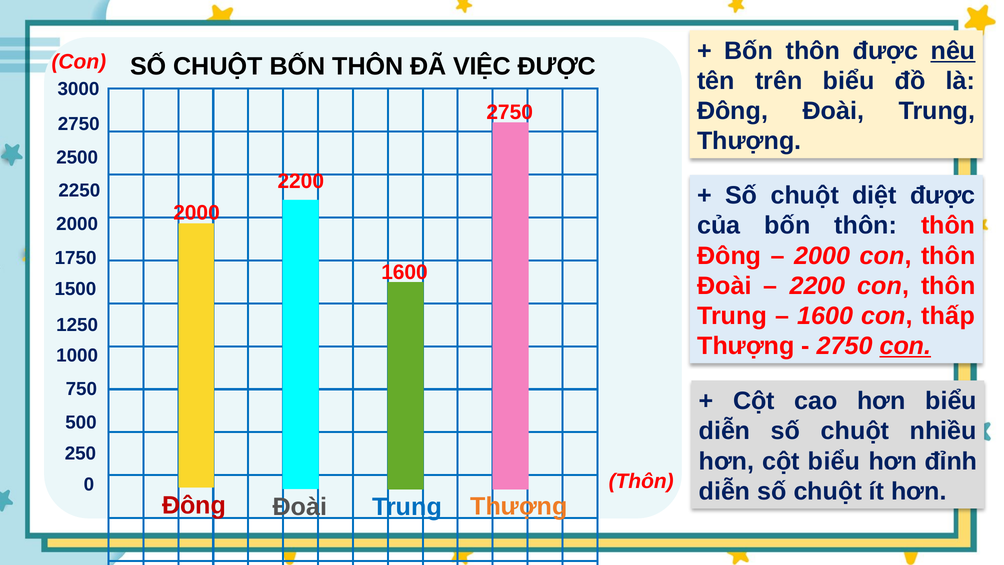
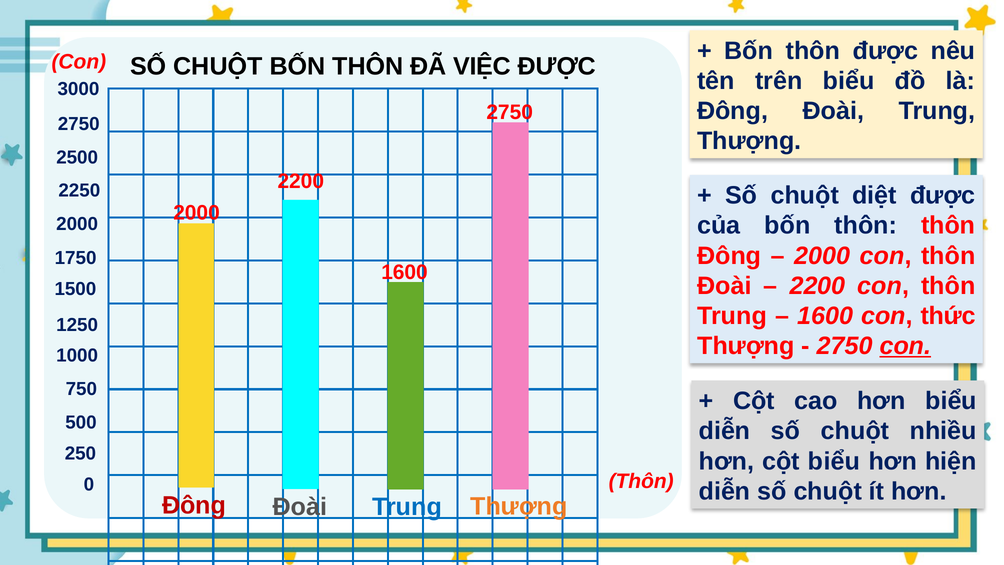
nêu underline: present -> none
thấp: thấp -> thức
đỉnh: đỉnh -> hiện
